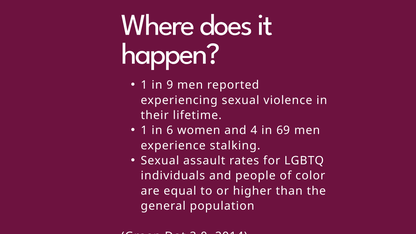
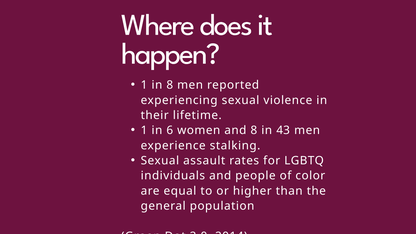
in 9: 9 -> 8
and 4: 4 -> 8
69: 69 -> 43
